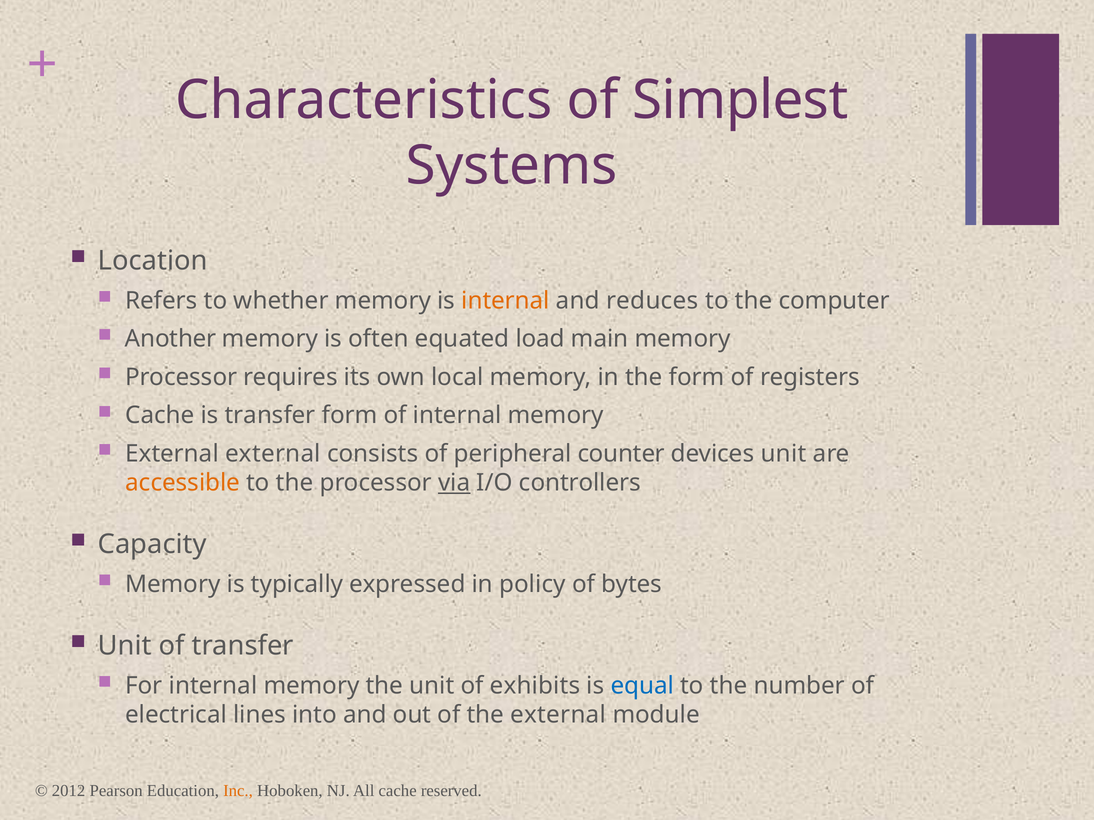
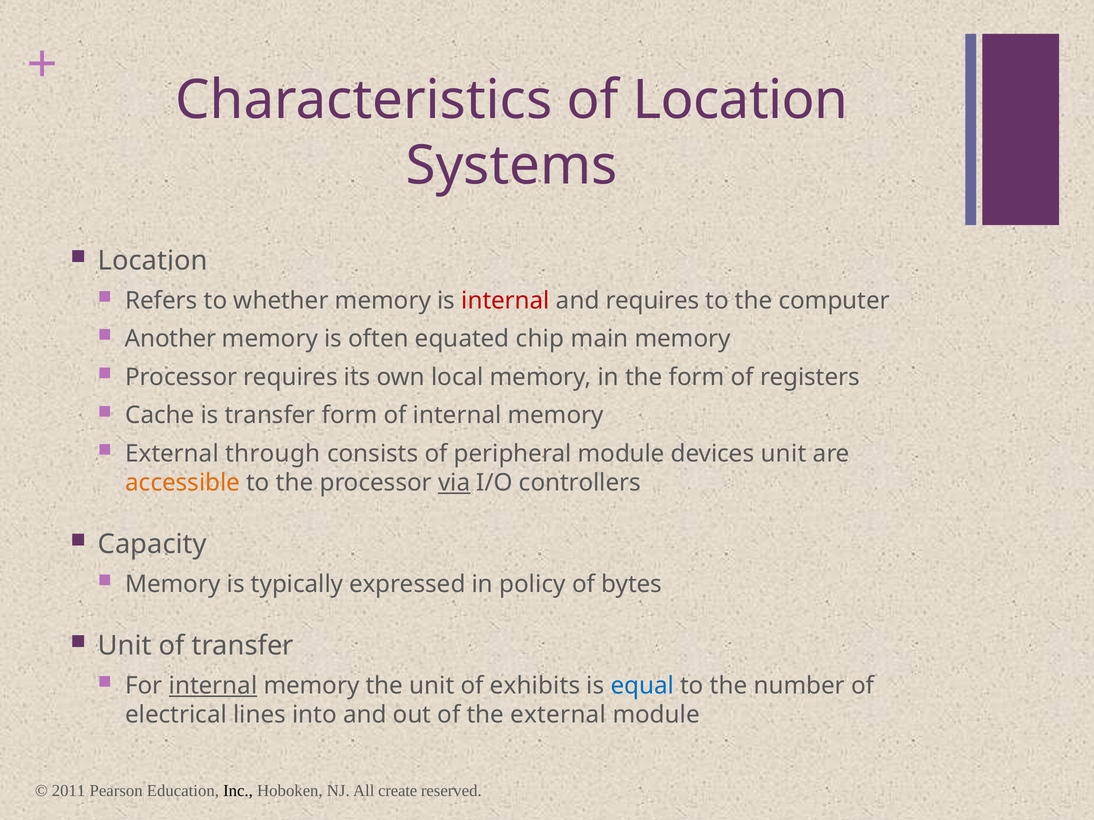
of Simplest: Simplest -> Location
internal at (506, 301) colour: orange -> red
and reduces: reduces -> requires
load: load -> chip
External external: external -> through
peripheral counter: counter -> module
internal at (213, 686) underline: none -> present
2012: 2012 -> 2011
Inc colour: orange -> black
All cache: cache -> create
